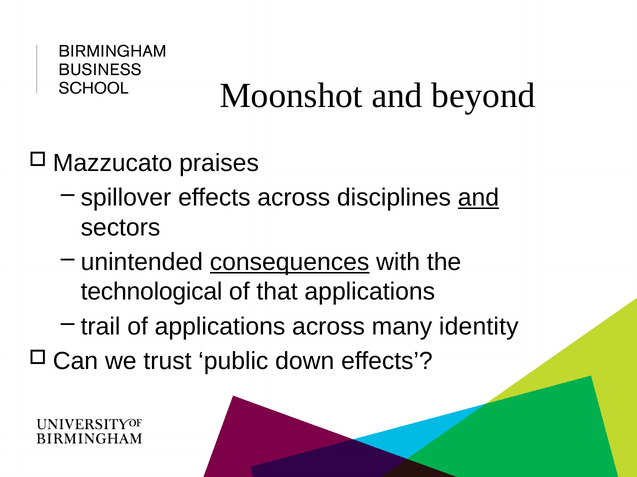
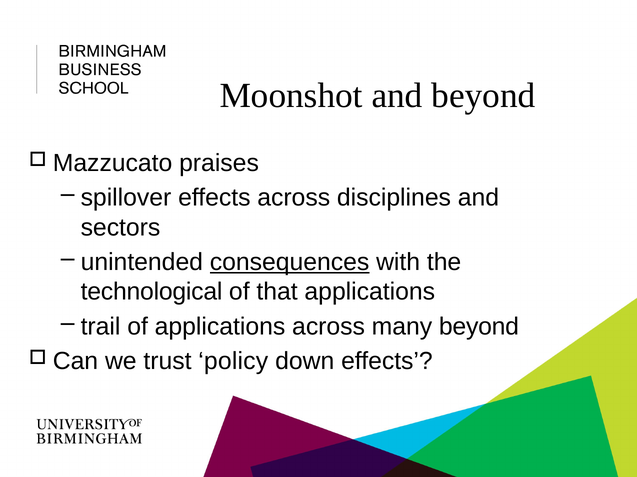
and at (478, 198) underline: present -> none
many identity: identity -> beyond
public: public -> policy
